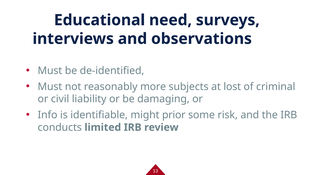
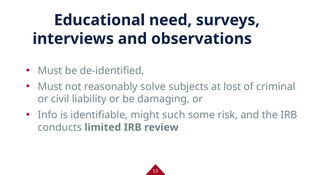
more: more -> solve
prior: prior -> such
